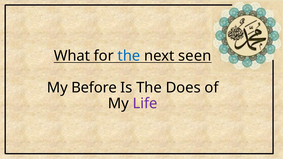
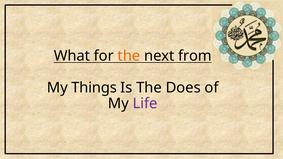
the at (129, 56) colour: blue -> orange
seen: seen -> from
Before: Before -> Things
